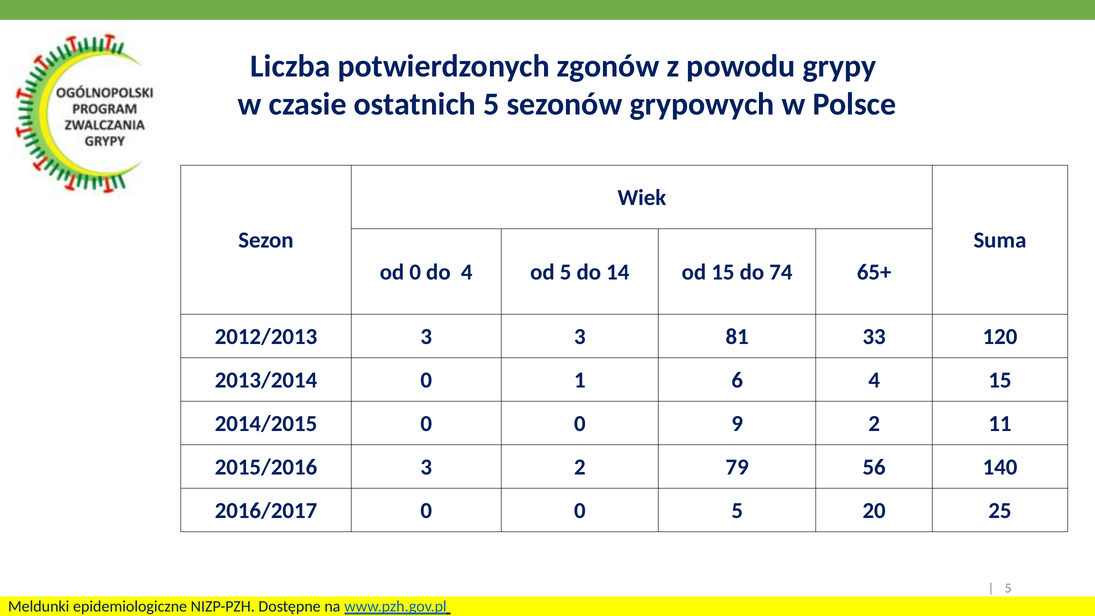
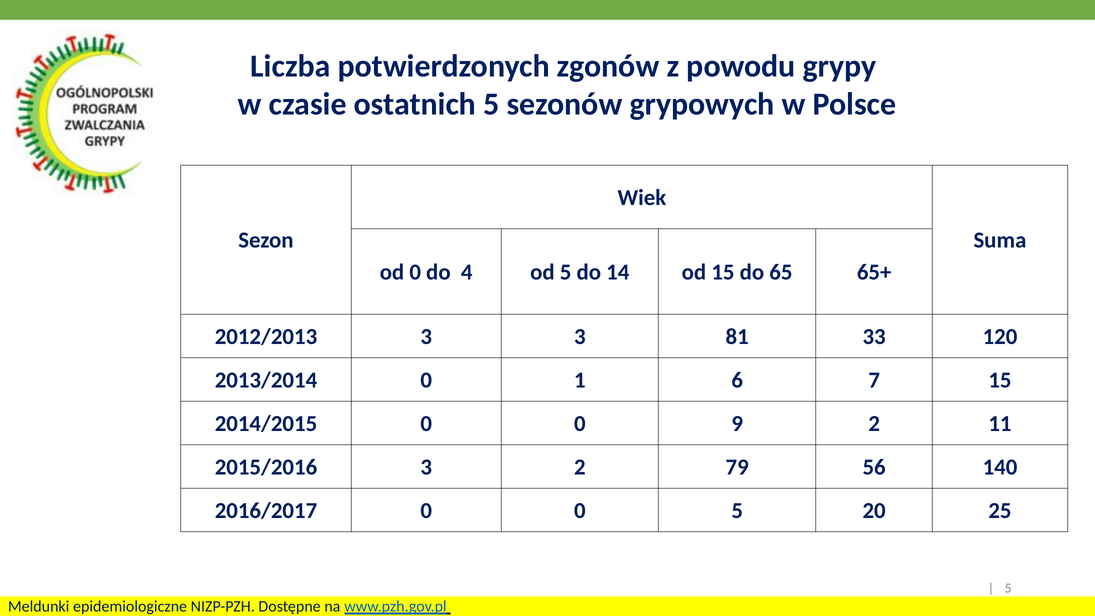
74: 74 -> 65
6 4: 4 -> 7
